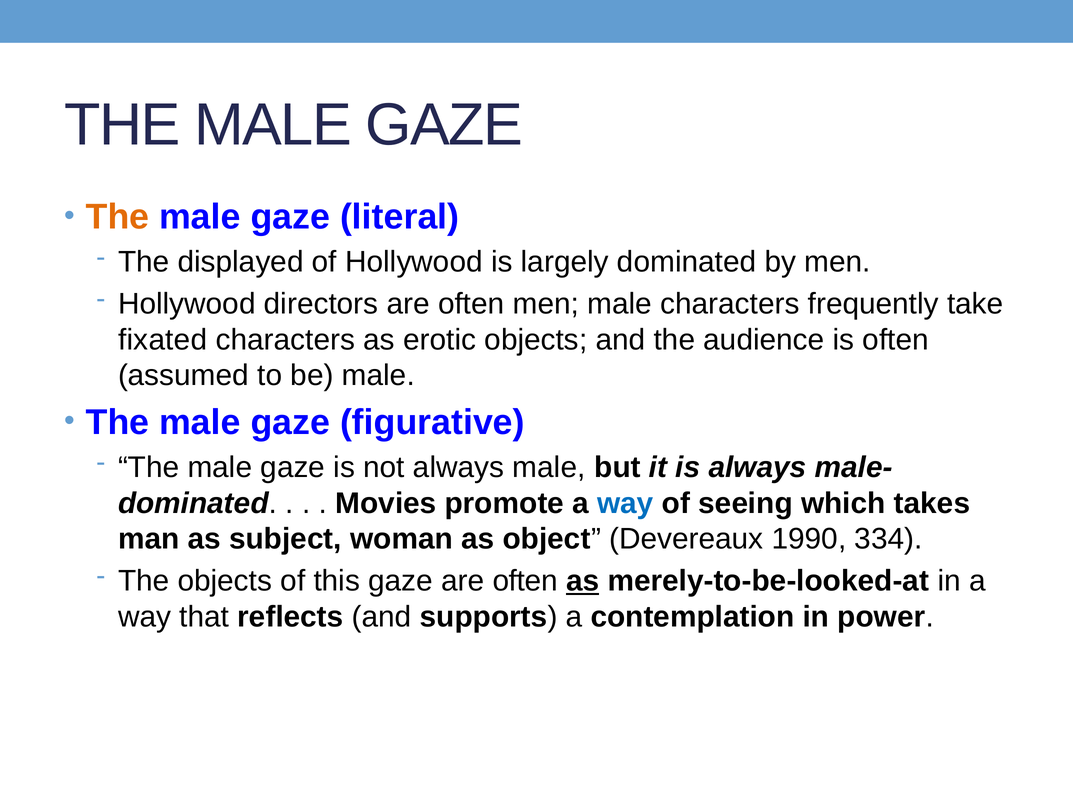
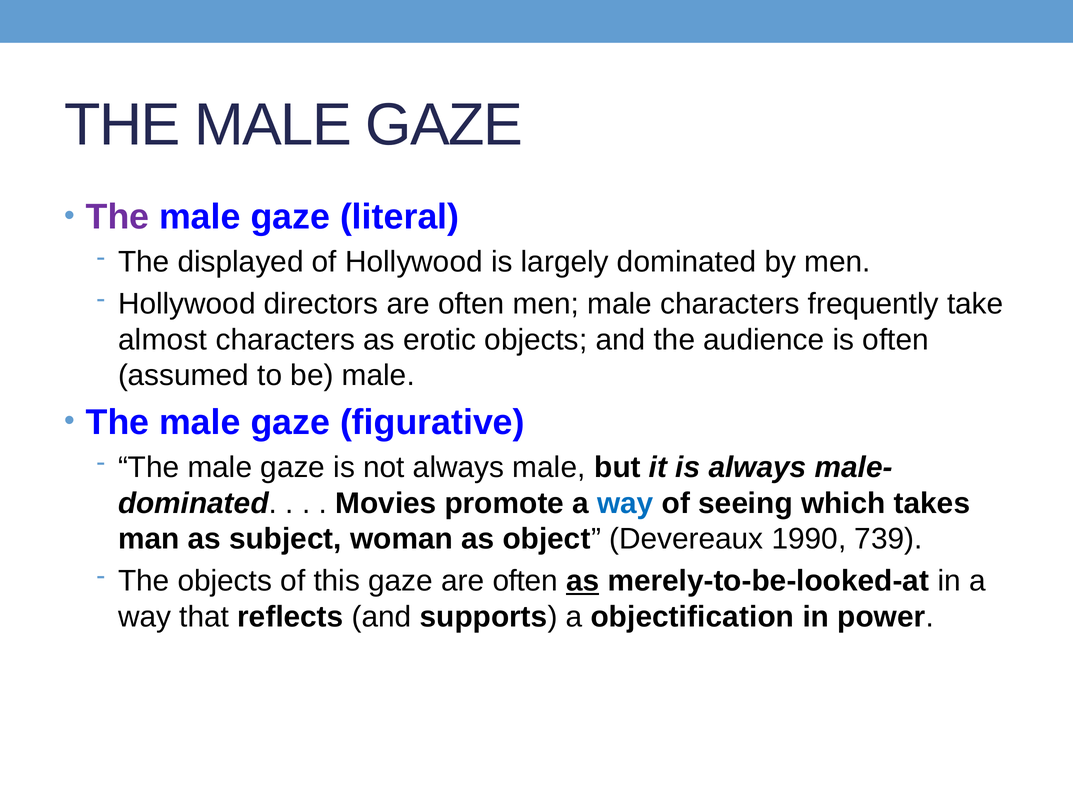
The at (118, 217) colour: orange -> purple
fixated: fixated -> almost
334: 334 -> 739
contemplation: contemplation -> objectification
